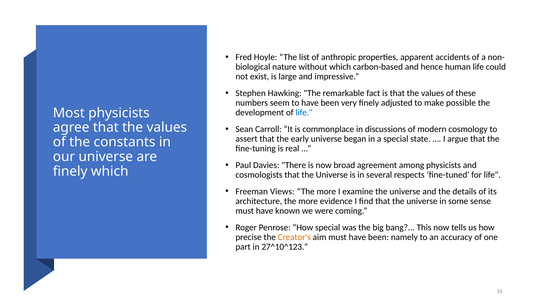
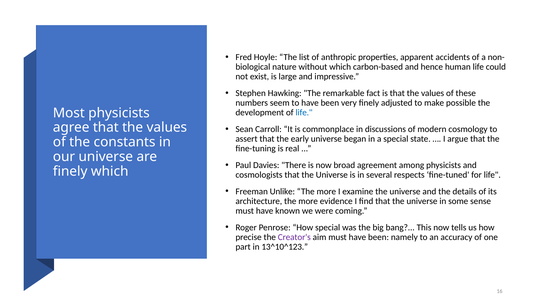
Views: Views -> Unlike
Creator's colour: orange -> purple
27^10^123: 27^10^123 -> 13^10^123
